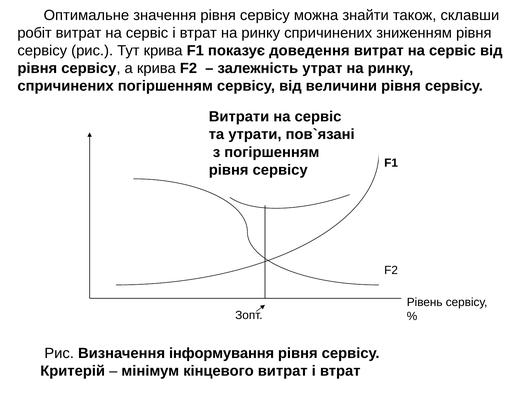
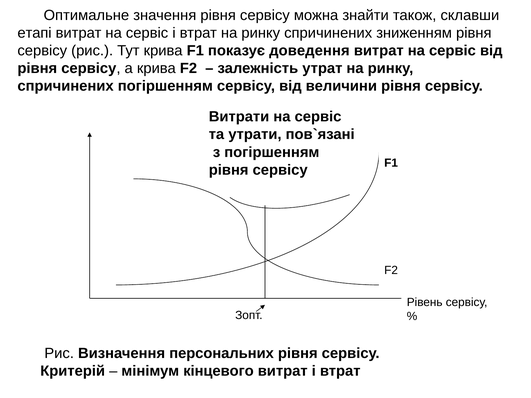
робіт: робіт -> етапі
інформування: інформування -> персональних
